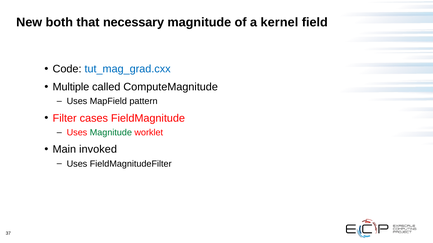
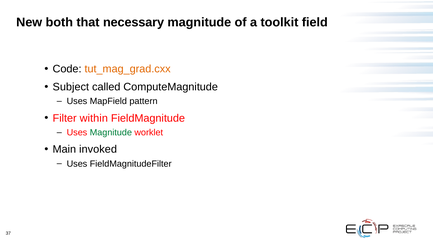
kernel: kernel -> toolkit
tut_mag_grad.cxx colour: blue -> orange
Multiple: Multiple -> Subject
cases: cases -> within
